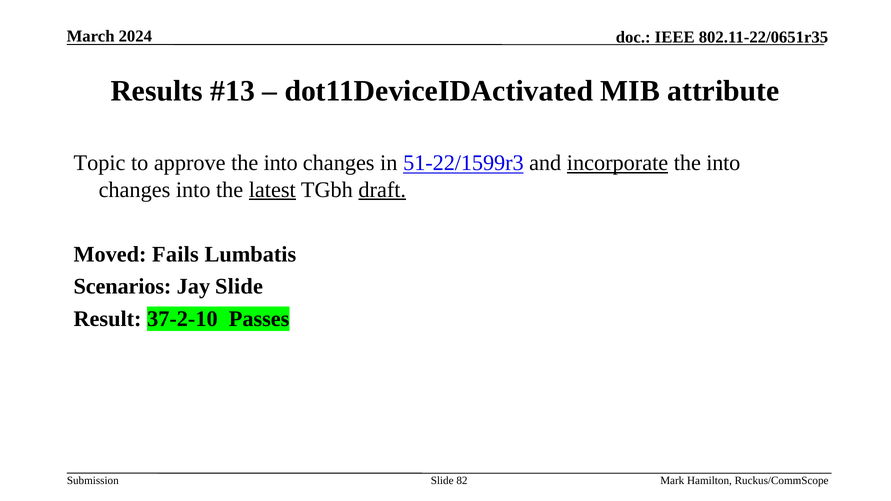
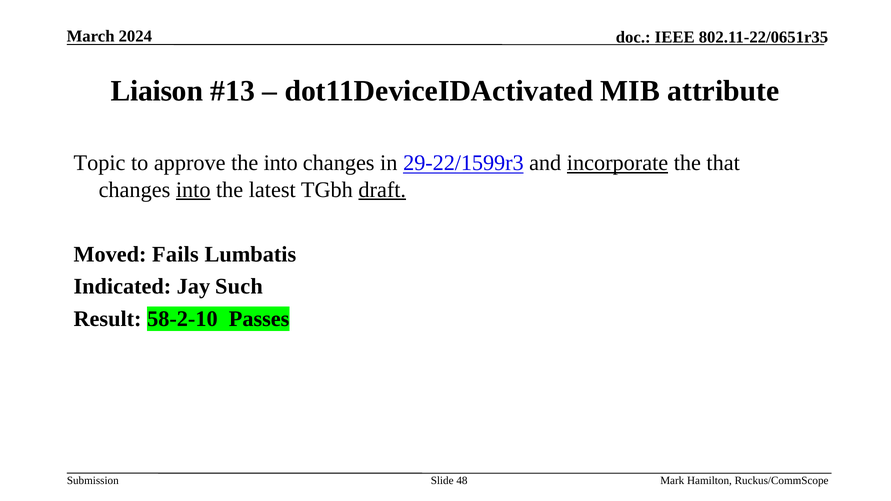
Results: Results -> Liaison
51-22/1599r3: 51-22/1599r3 -> 29-22/1599r3
into at (723, 163): into -> that
into at (193, 190) underline: none -> present
latest underline: present -> none
Scenarios: Scenarios -> Indicated
Jay Slide: Slide -> Such
37-2-10: 37-2-10 -> 58-2-10
82: 82 -> 48
